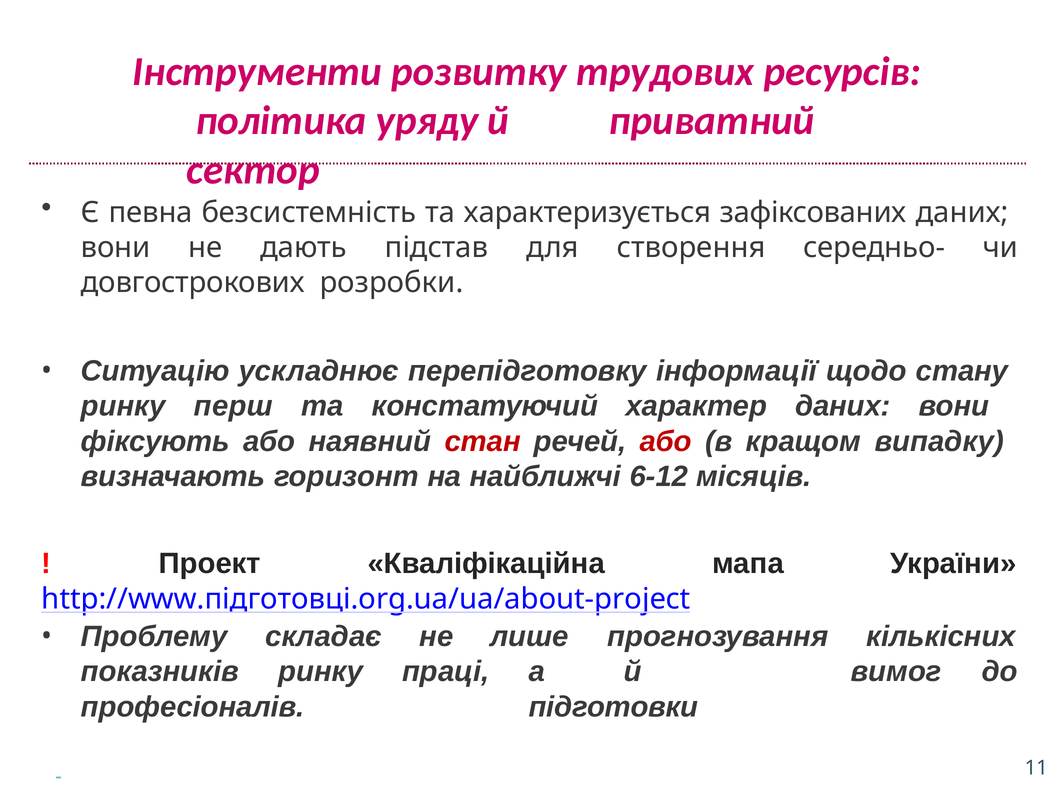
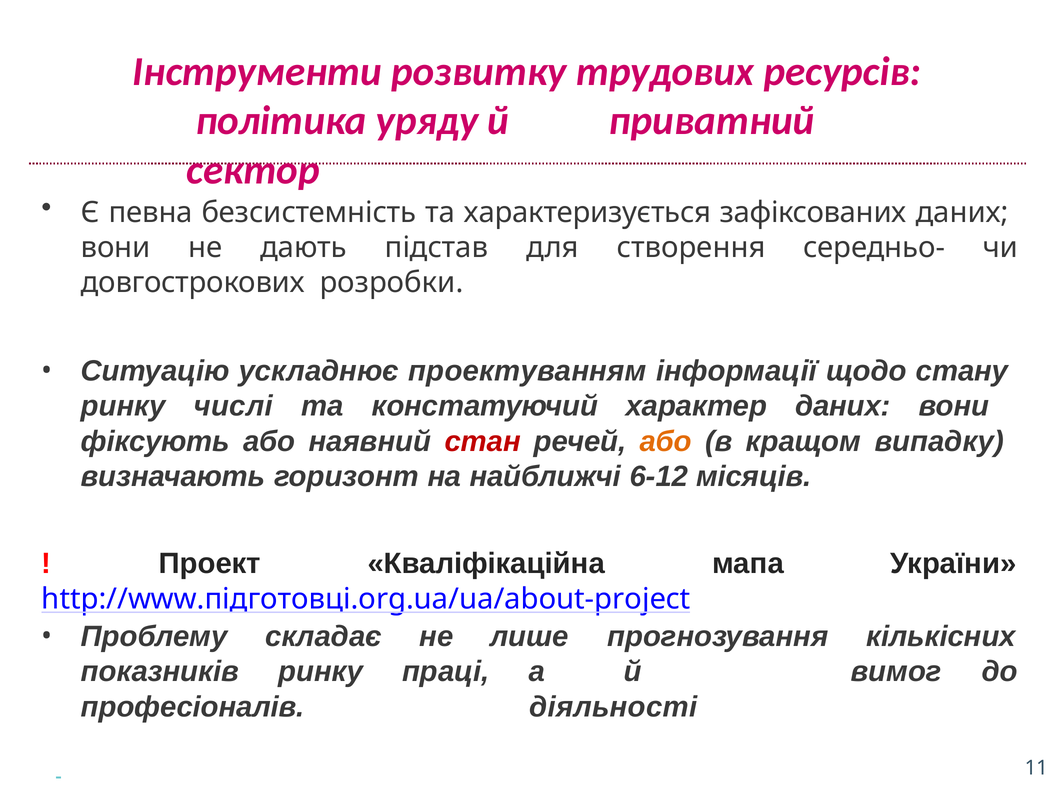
перепідготовку: перепідготовку -> проектуванням
перш: перш -> числі
або at (666, 442) colour: red -> orange
підготовки: підготовки -> діяльності
